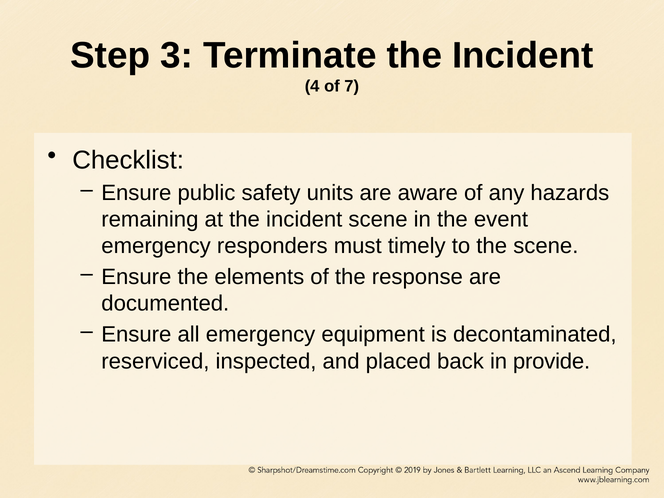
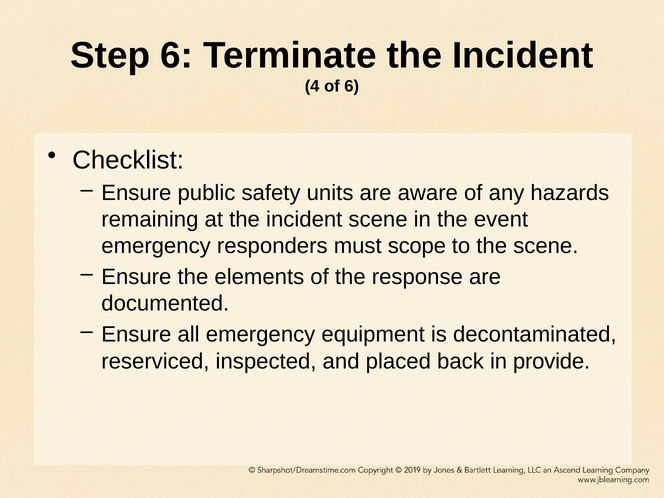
Step 3: 3 -> 6
of 7: 7 -> 6
timely: timely -> scope
